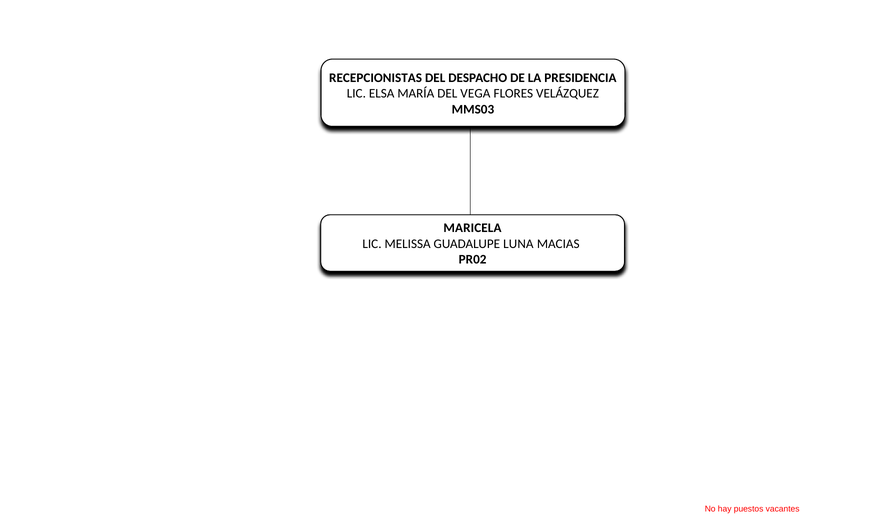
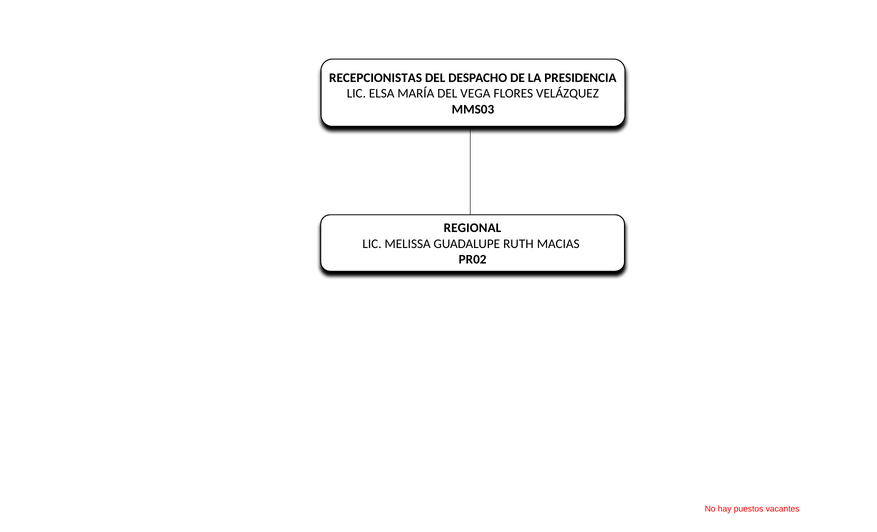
MARICELA: MARICELA -> REGIONAL
LUNA: LUNA -> RUTH
